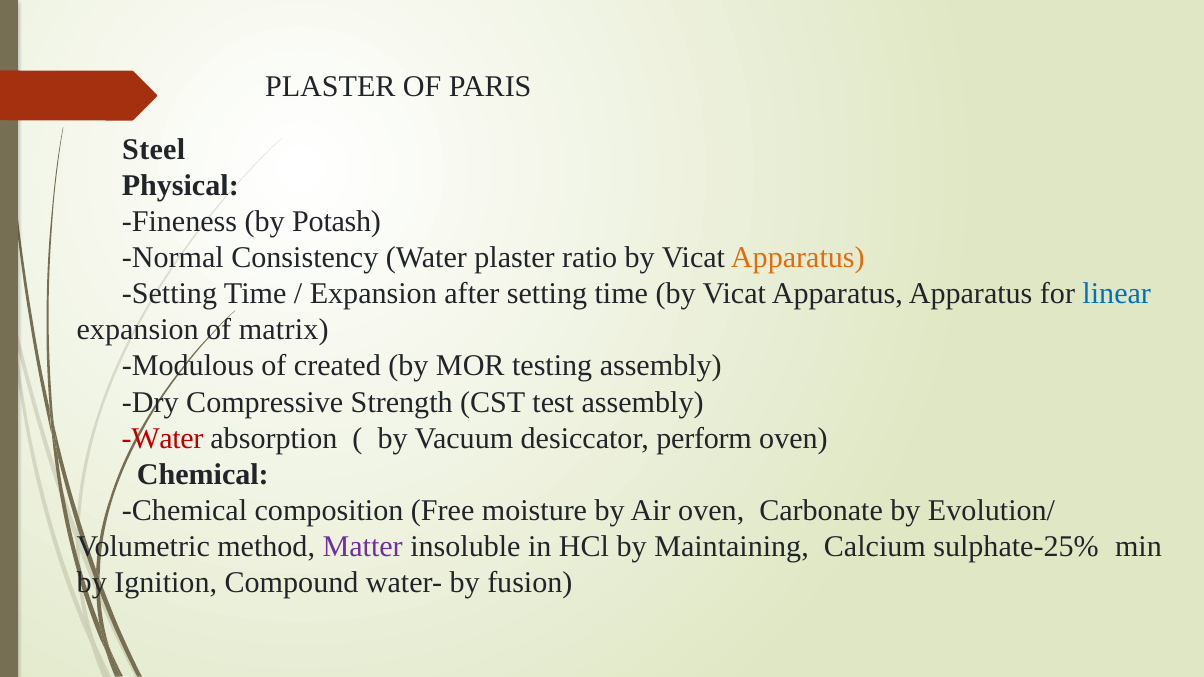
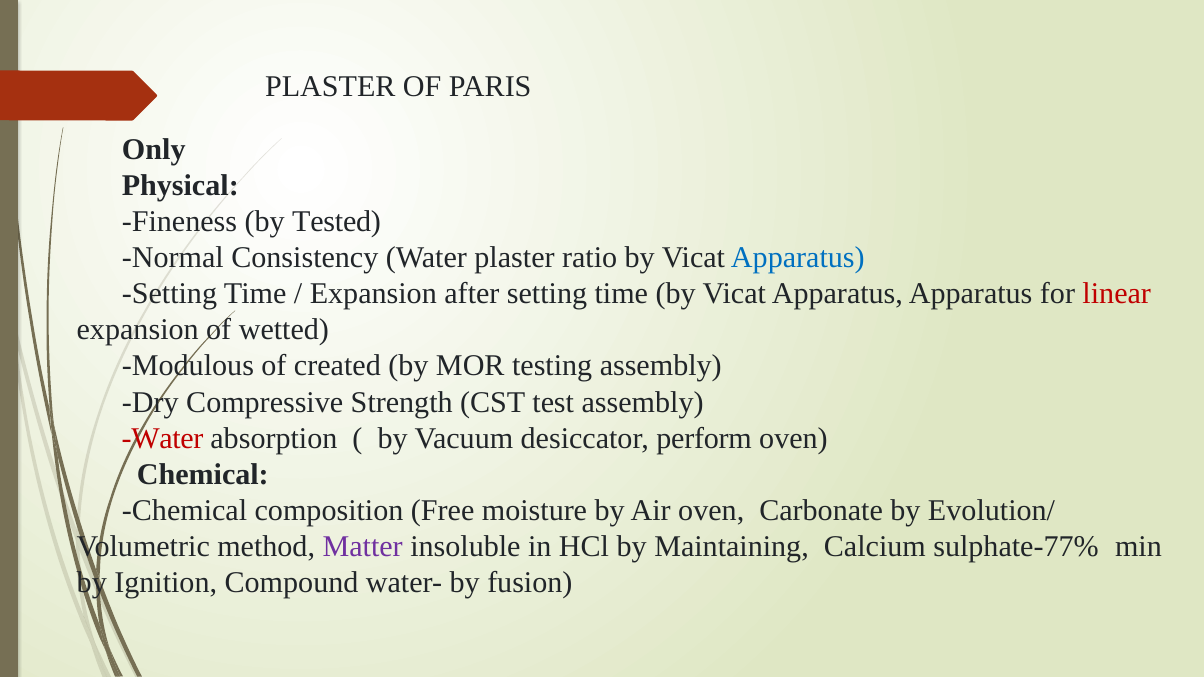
Steel: Steel -> Only
Potash: Potash -> Tested
Apparatus at (798, 258) colour: orange -> blue
linear colour: blue -> red
matrix: matrix -> wetted
sulphate-25%: sulphate-25% -> sulphate-77%
